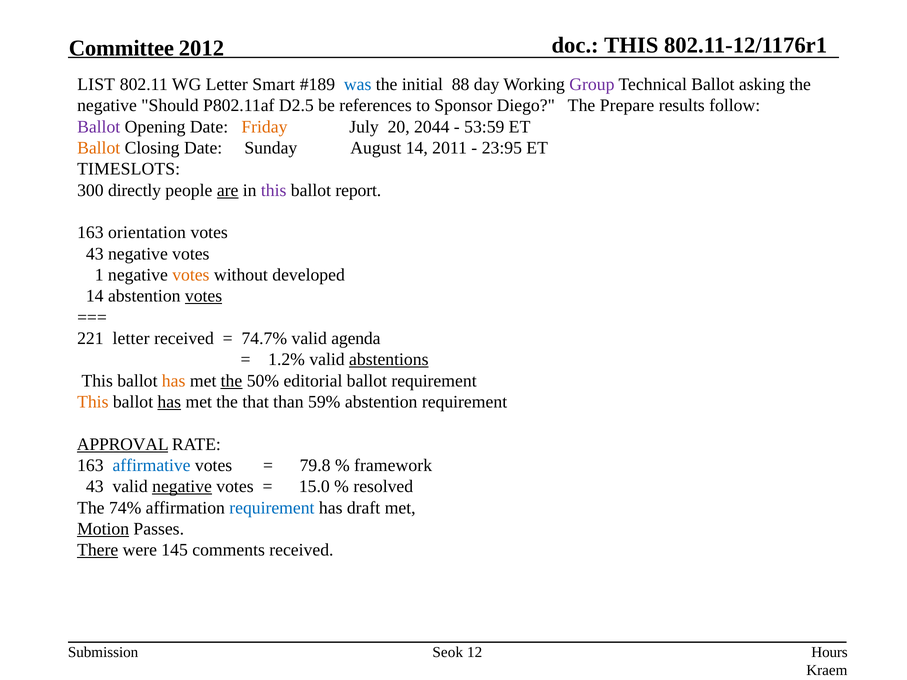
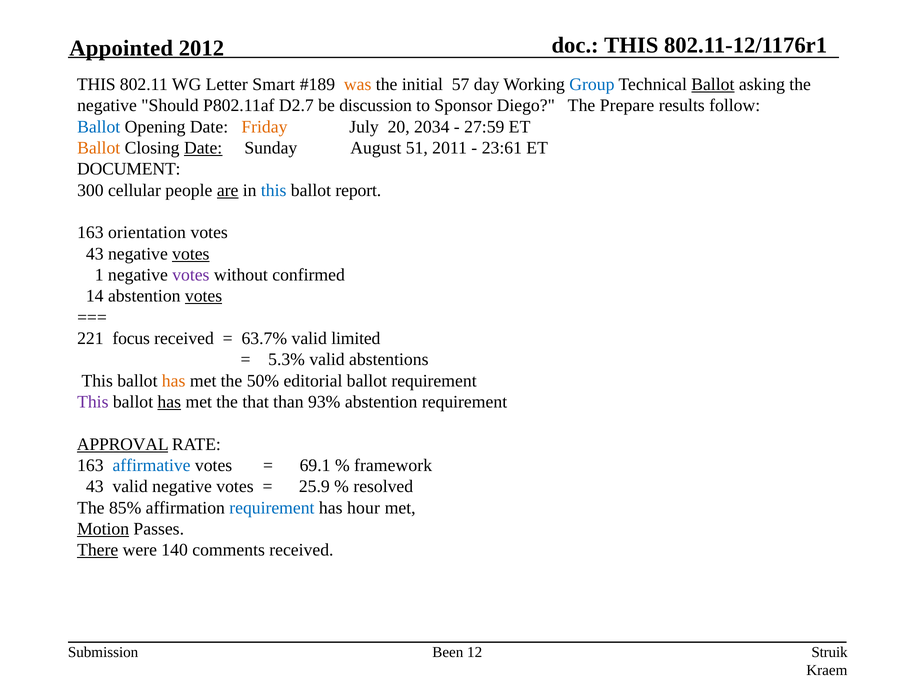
Committee: Committee -> Appointed
LIST at (96, 84): LIST -> THIS
was colour: blue -> orange
88: 88 -> 57
Group colour: purple -> blue
Ballot at (713, 84) underline: none -> present
D2.5: D2.5 -> D2.7
references: references -> discussion
Ballot at (99, 127) colour: purple -> blue
2044: 2044 -> 2034
53:59: 53:59 -> 27:59
Date at (203, 148) underline: none -> present
August 14: 14 -> 51
23:95: 23:95 -> 23:61
TIMESLOTS: TIMESLOTS -> DOCUMENT
directly: directly -> cellular
this at (274, 190) colour: purple -> blue
votes at (191, 254) underline: none -> present
votes at (191, 275) colour: orange -> purple
developed: developed -> confirmed
221 letter: letter -> focus
74.7%: 74.7% -> 63.7%
agenda: agenda -> limited
1.2%: 1.2% -> 5.3%
abstentions underline: present -> none
the at (231, 381) underline: present -> none
This at (93, 402) colour: orange -> purple
59%: 59% -> 93%
79.8: 79.8 -> 69.1
negative at (182, 487) underline: present -> none
15.0: 15.0 -> 25.9
74%: 74% -> 85%
draft: draft -> hour
145: 145 -> 140
Seok: Seok -> Been
Hours: Hours -> Struik
